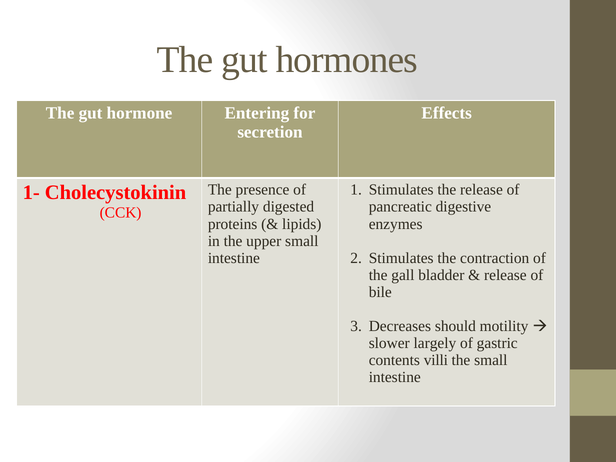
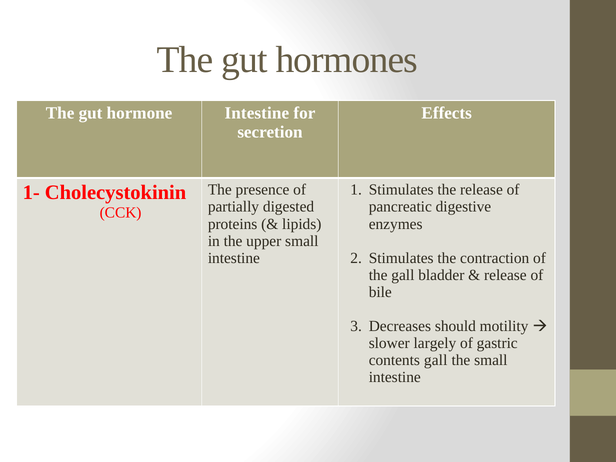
hormone Entering: Entering -> Intestine
contents villi: villi -> gall
